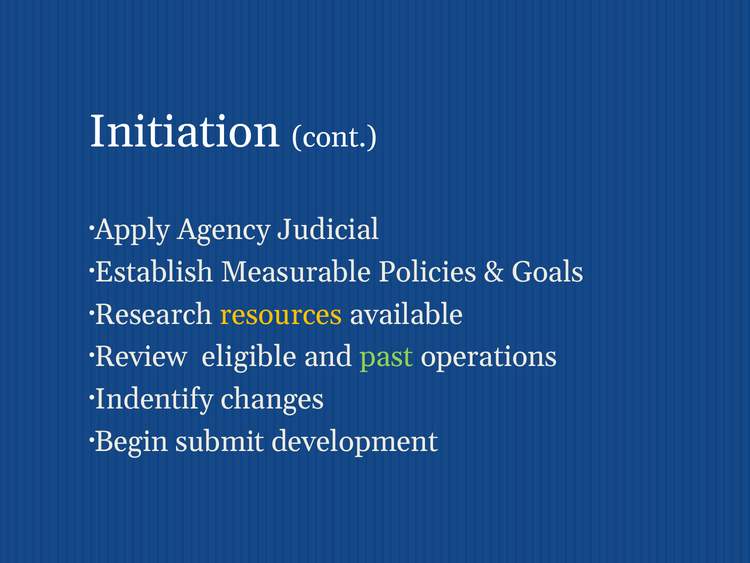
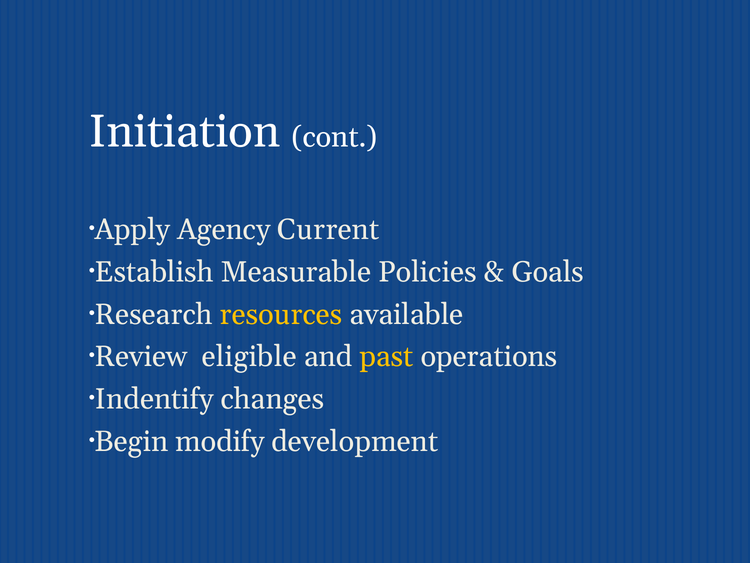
Judicial: Judicial -> Current
past colour: light green -> yellow
submit: submit -> modify
